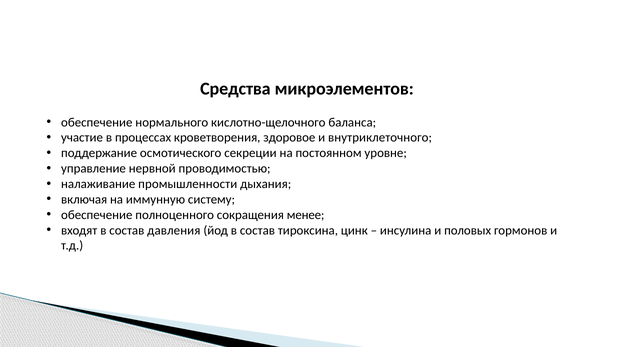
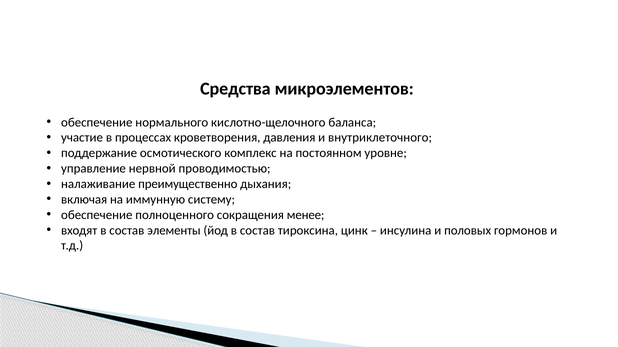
здоровое: здоровое -> давления
секреции: секреции -> комплекс
промышленности: промышленности -> преимущественно
давления: давления -> элементы
